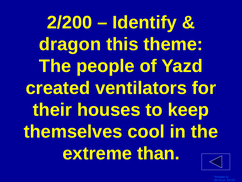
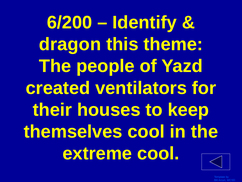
2/200: 2/200 -> 6/200
extreme than: than -> cool
